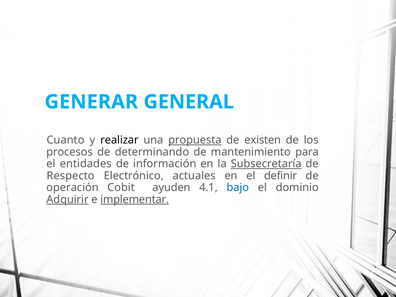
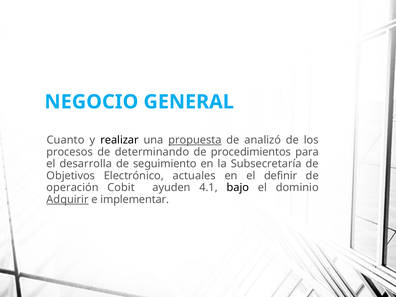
GENERAR: GENERAR -> NEGOCIO
existen: existen -> analizó
mantenimiento: mantenimiento -> procedimientos
entidades: entidades -> desarrolla
información: información -> seguimiento
Subsecretaría underline: present -> none
Respecto: Respecto -> Objetivos
bajo colour: blue -> black
implementar underline: present -> none
